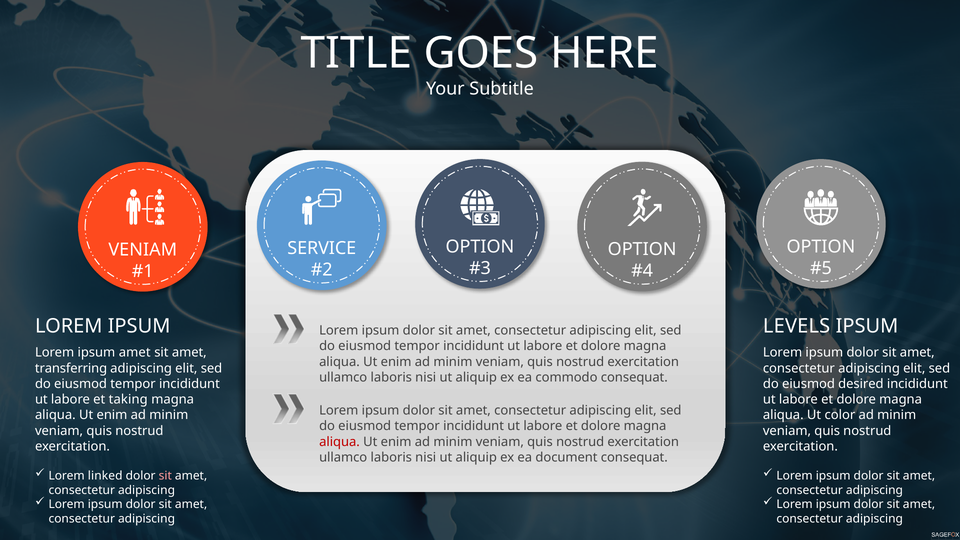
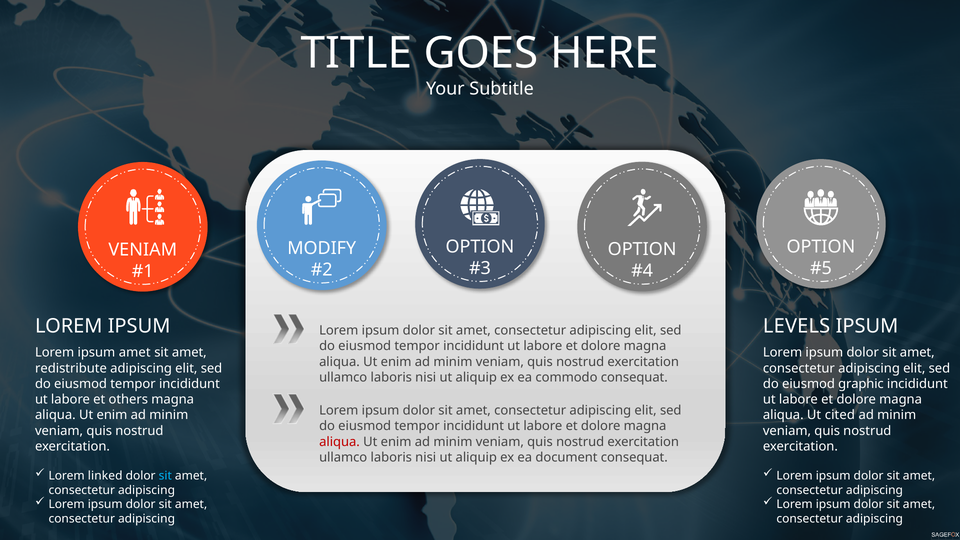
SERVICE: SERVICE -> MODIFY
transferring: transferring -> redistribute
desired: desired -> graphic
taking: taking -> others
color: color -> cited
sit at (165, 476) colour: pink -> light blue
